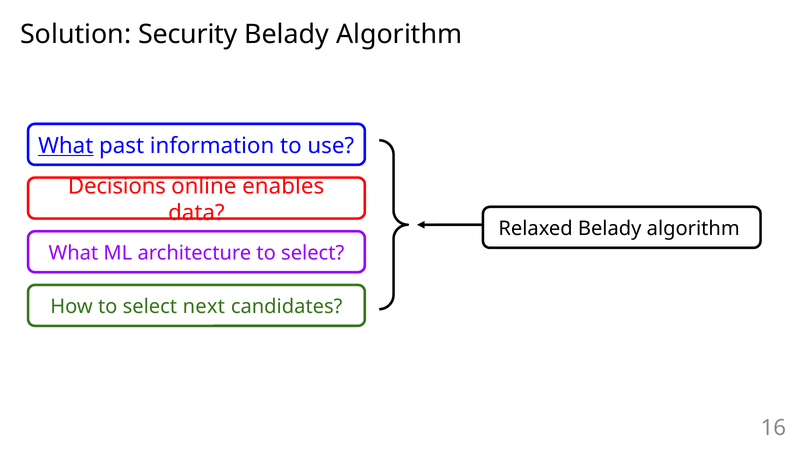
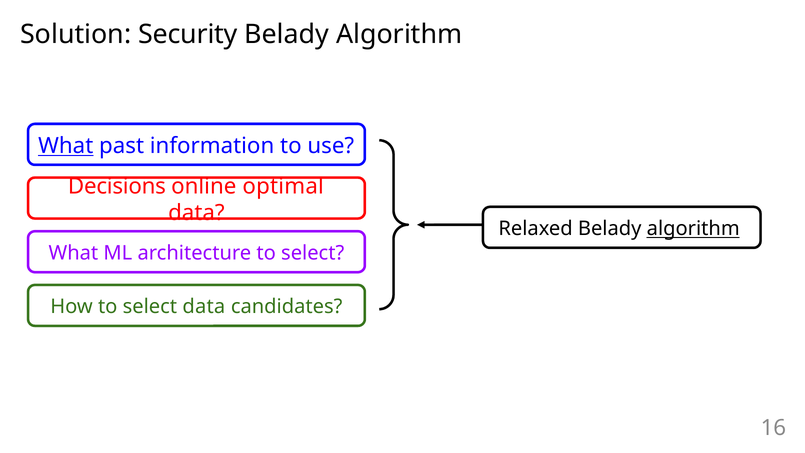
enables: enables -> optimal
algorithm at (693, 229) underline: none -> present
select next: next -> data
